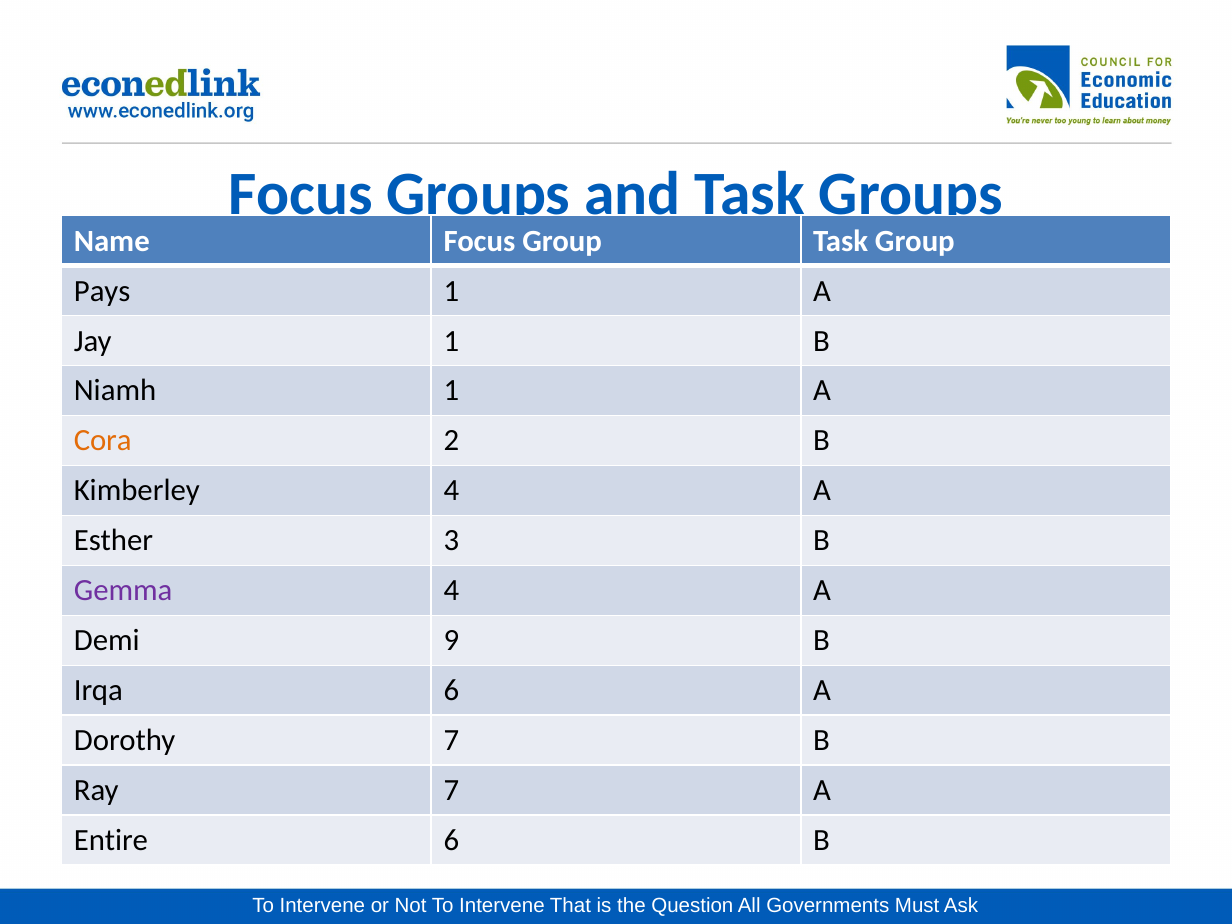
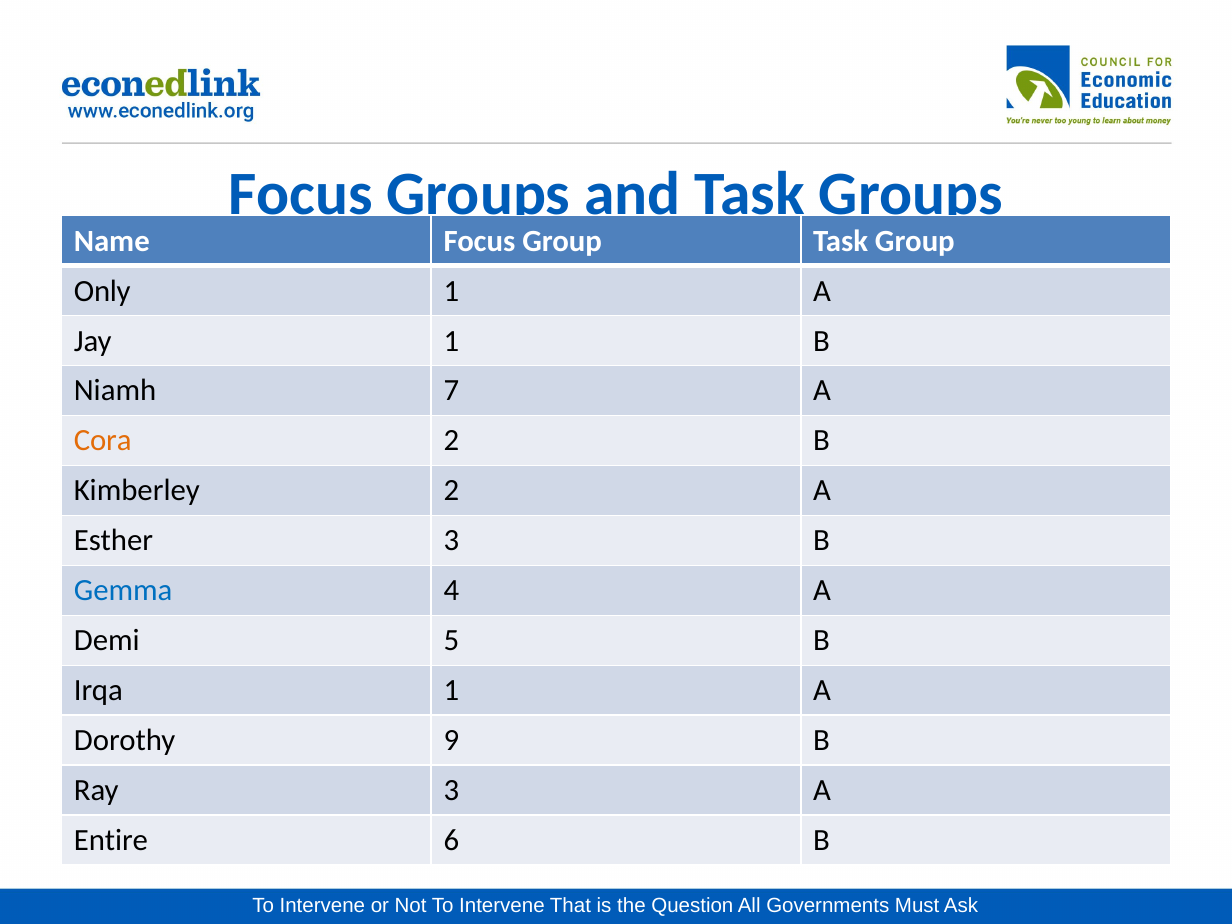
Pays: Pays -> Only
Niamh 1: 1 -> 7
Kimberley 4: 4 -> 2
Gemma colour: purple -> blue
9: 9 -> 5
Irqa 6: 6 -> 1
Dorothy 7: 7 -> 9
Ray 7: 7 -> 3
